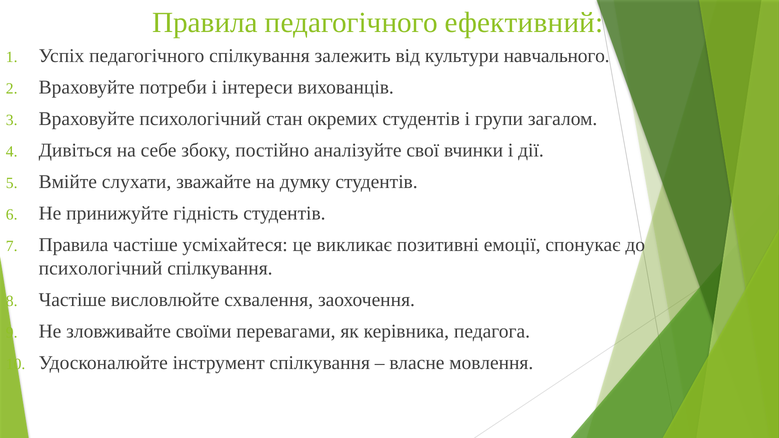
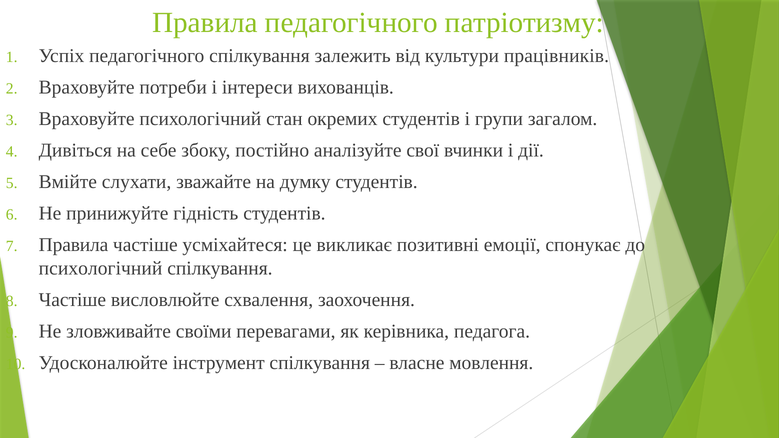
ефективний: ефективний -> патріотизму
навчального: навчального -> працівників
